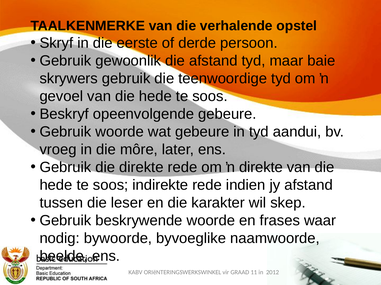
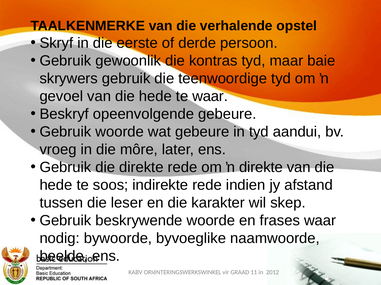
die afstand: afstand -> kontras
soos at (210, 97): soos -> waar
